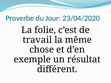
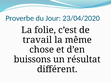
exemple: exemple -> buissons
